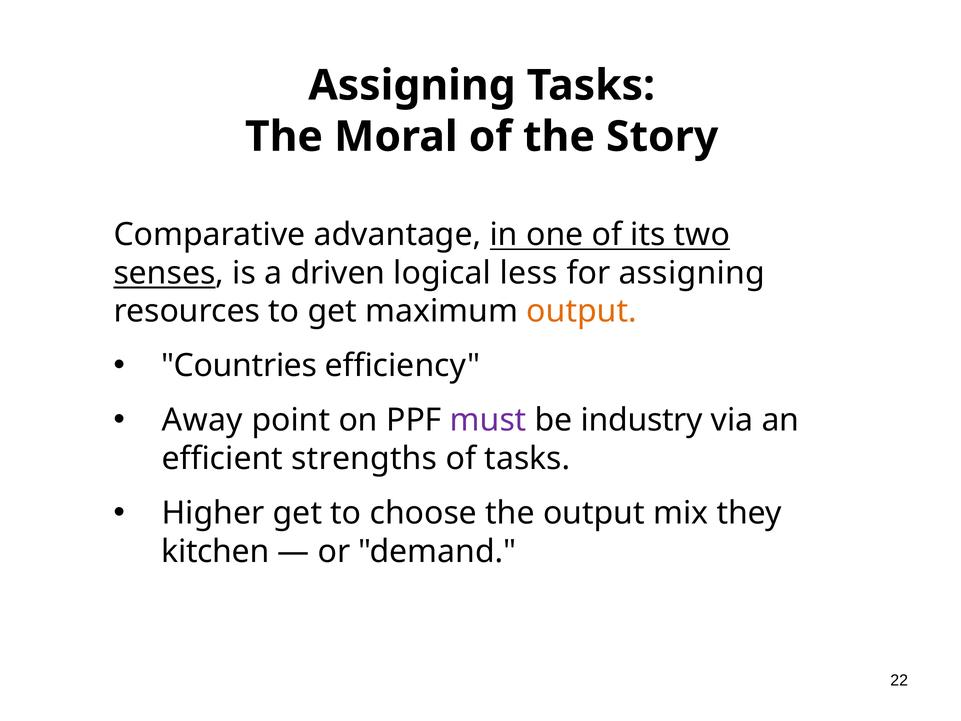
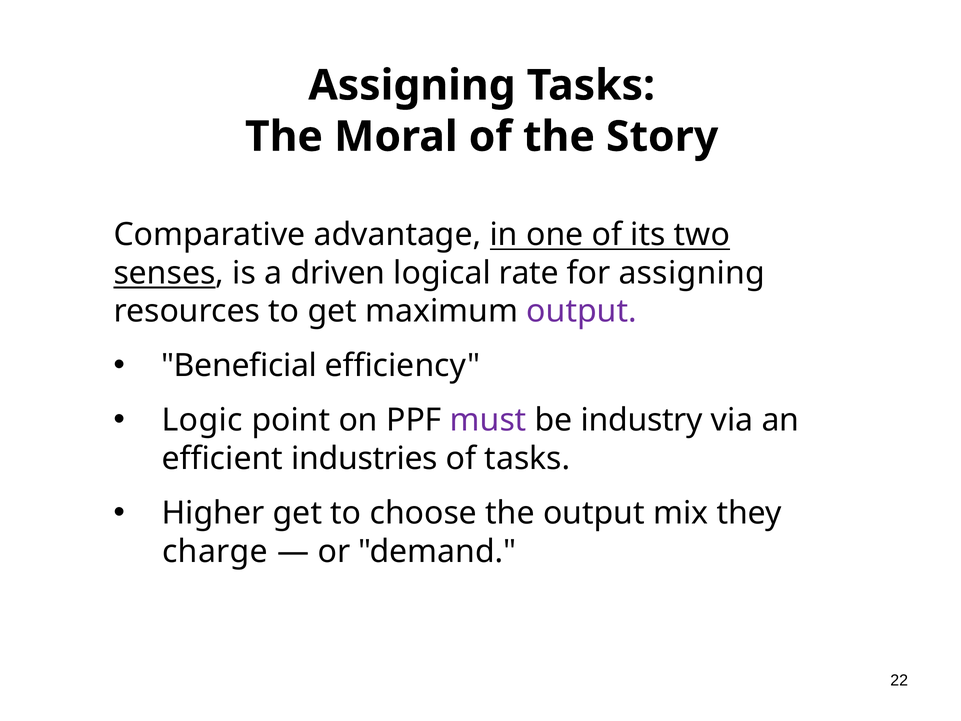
less: less -> rate
output at (582, 311) colour: orange -> purple
Countries: Countries -> Beneficial
Away: Away -> Logic
strengths: strengths -> industries
kitchen: kitchen -> charge
